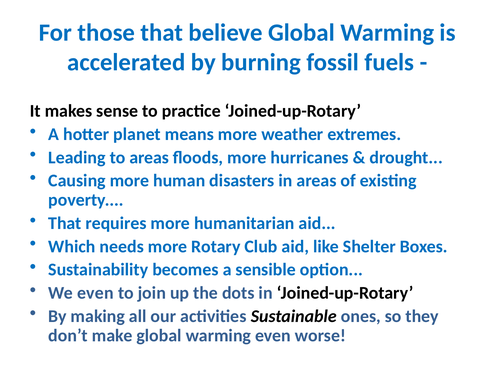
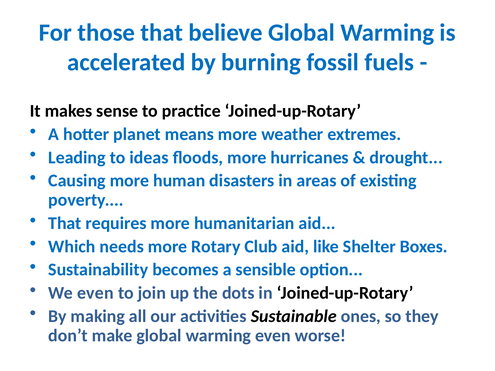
to areas: areas -> ideas
